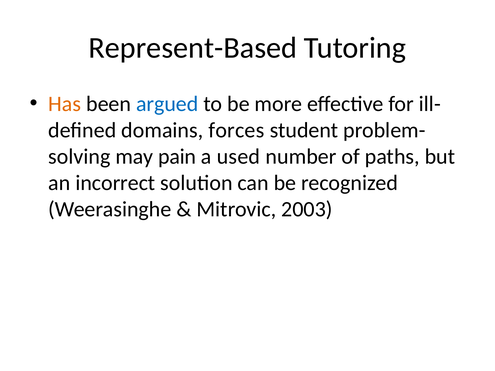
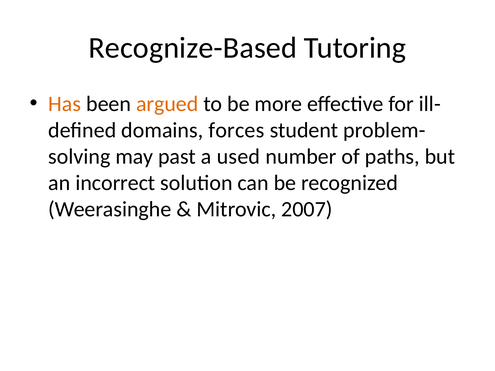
Represent-Based: Represent-Based -> Recognize-Based
argued colour: blue -> orange
pain: pain -> past
2003: 2003 -> 2007
